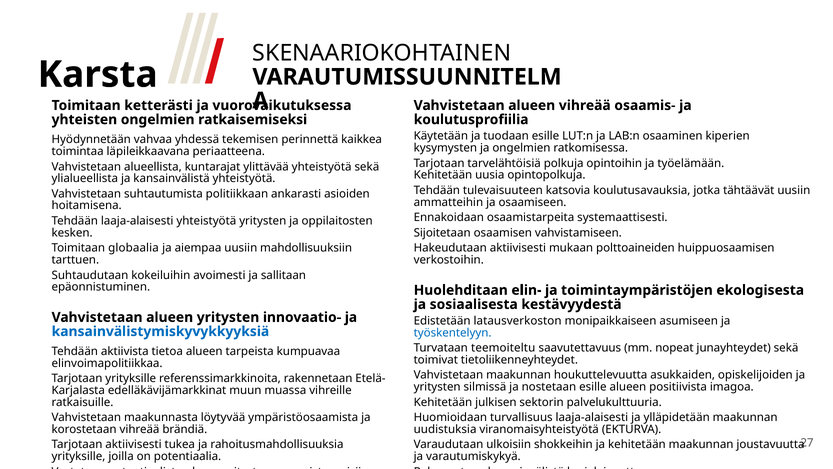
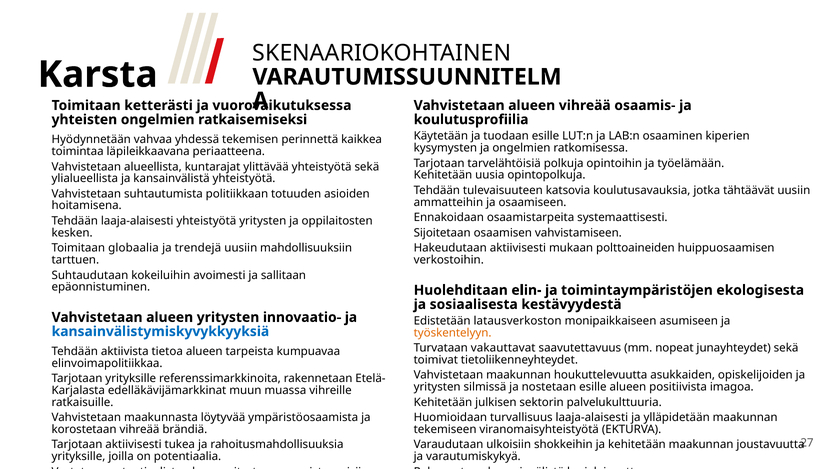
ankarasti: ankarasti -> totuuden
aiempaa: aiempaa -> trendejä
työskentelyyn colour: blue -> orange
teemoiteltu: teemoiteltu -> vakauttavat
uudistuksia: uudistuksia -> tekemiseen
